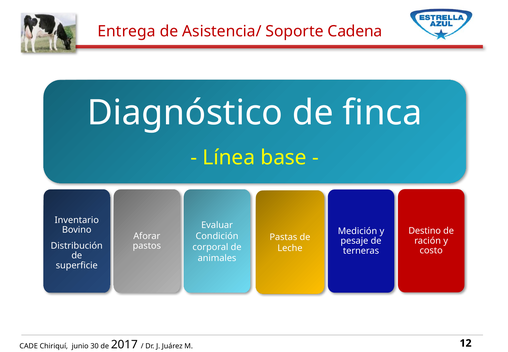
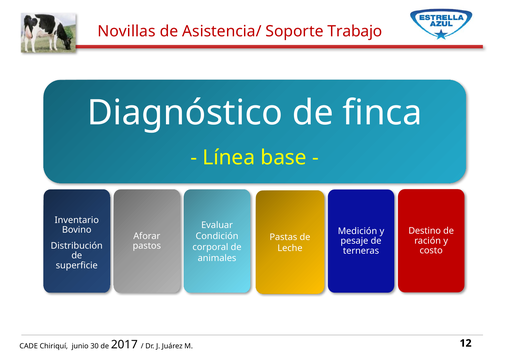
Entrega: Entrega -> Novillas
Cadena: Cadena -> Trabajo
